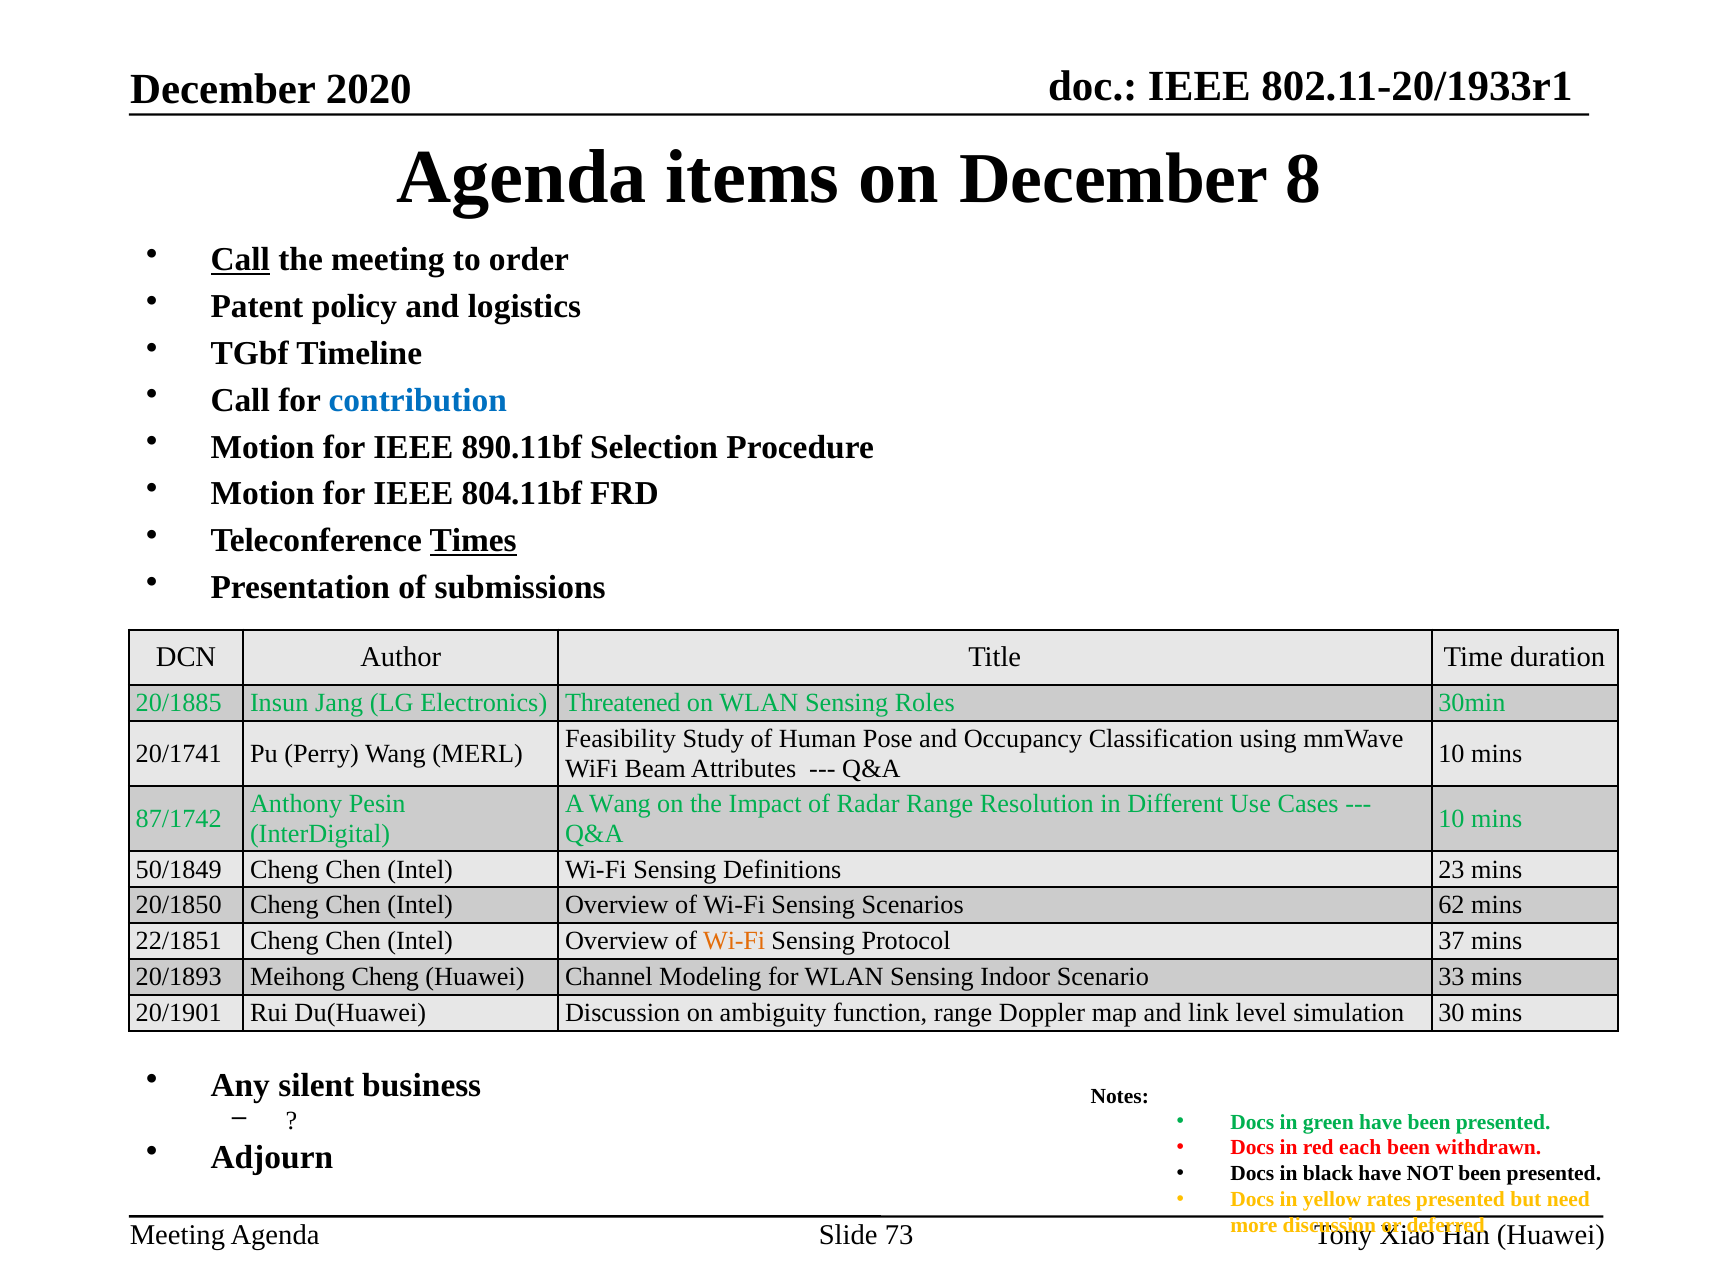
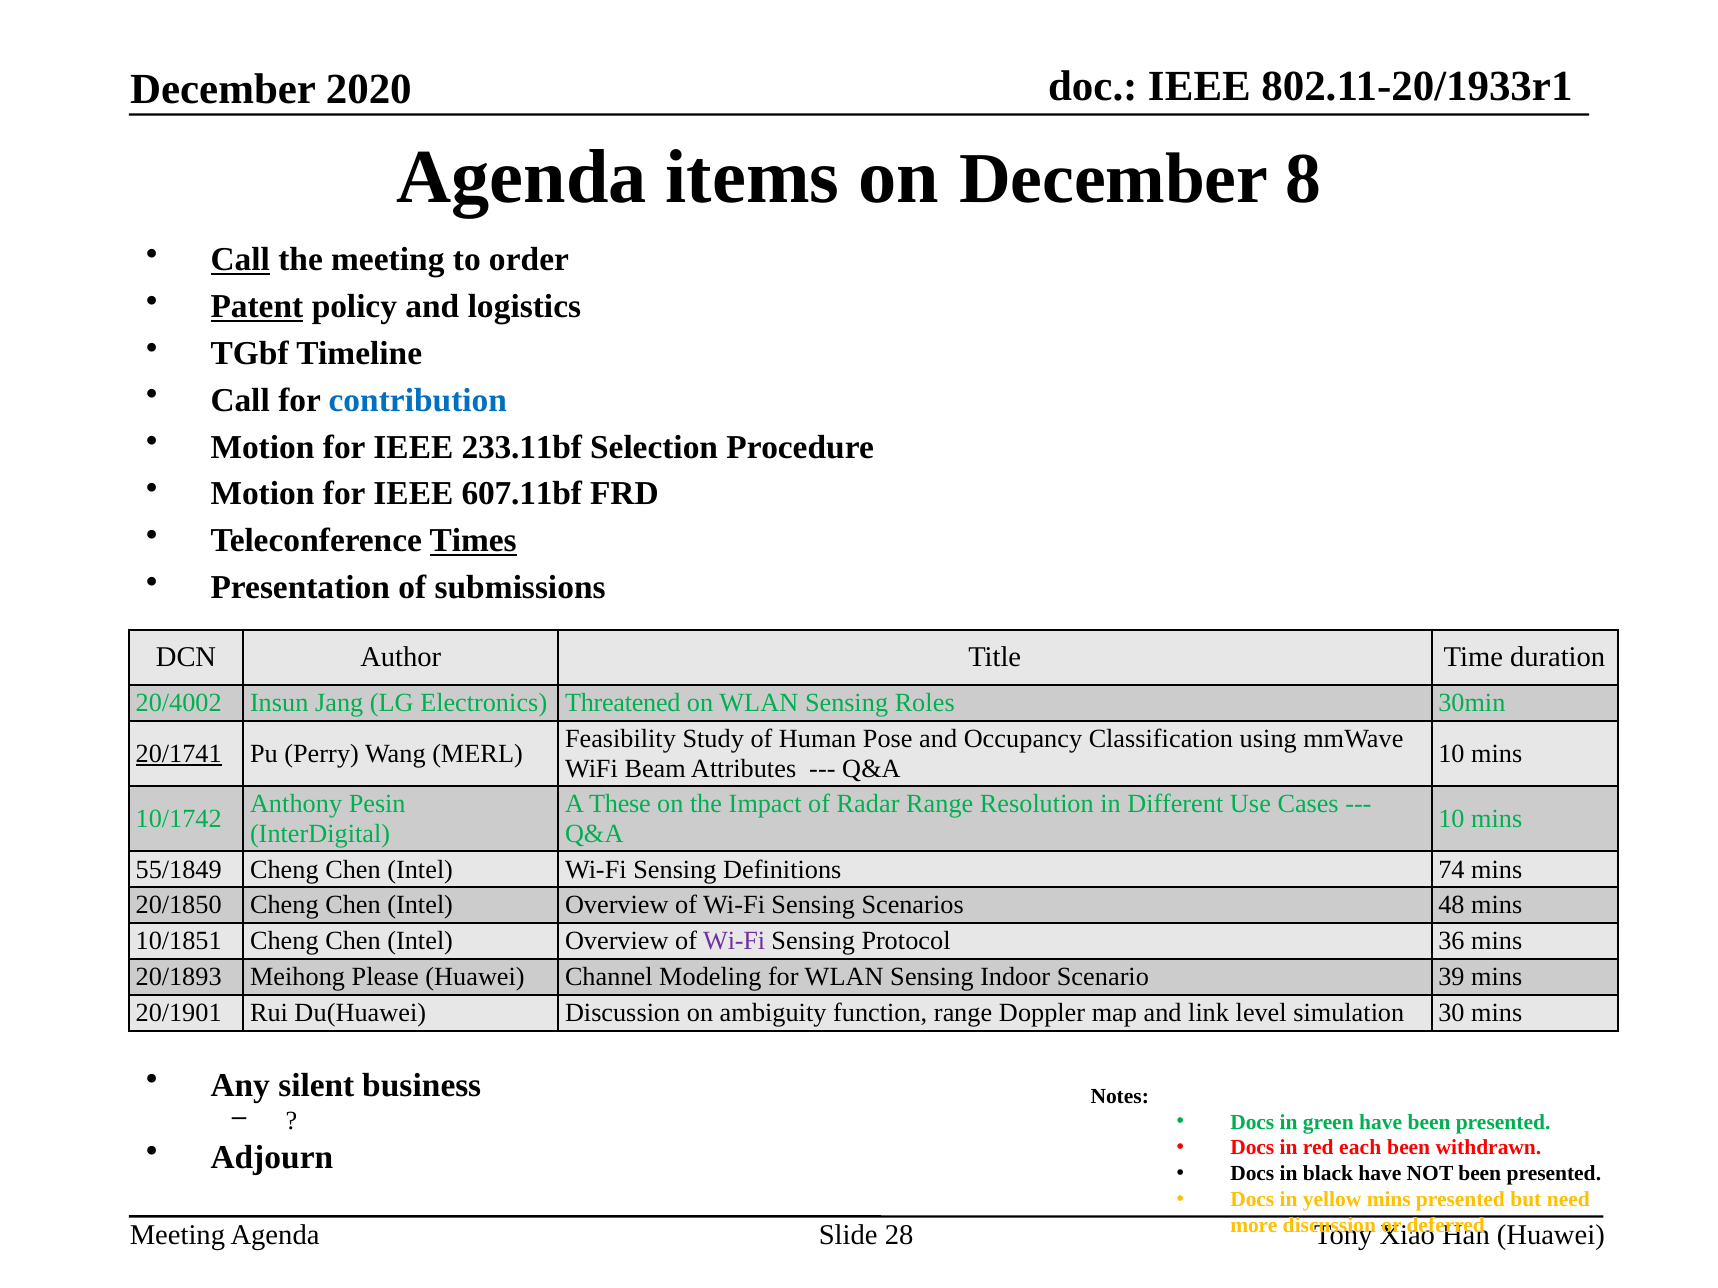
Patent underline: none -> present
890.11bf: 890.11bf -> 233.11bf
804.11bf: 804.11bf -> 607.11bf
20/1885: 20/1885 -> 20/4002
20/1741 underline: none -> present
A Wang: Wang -> These
87/1742: 87/1742 -> 10/1742
50/1849: 50/1849 -> 55/1849
23: 23 -> 74
62: 62 -> 48
22/1851: 22/1851 -> 10/1851
Wi-Fi at (734, 942) colour: orange -> purple
37: 37 -> 36
Meihong Cheng: Cheng -> Please
33: 33 -> 39
yellow rates: rates -> mins
73: 73 -> 28
